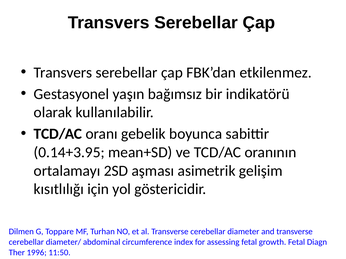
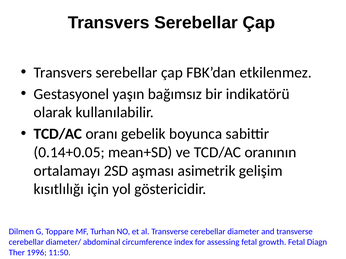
0.14+3.95: 0.14+3.95 -> 0.14+0.05
